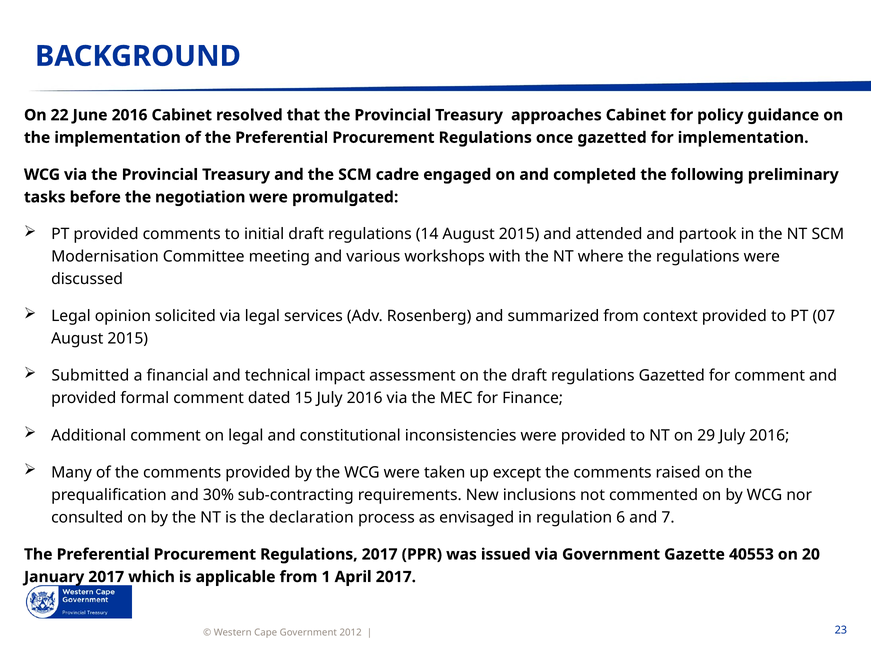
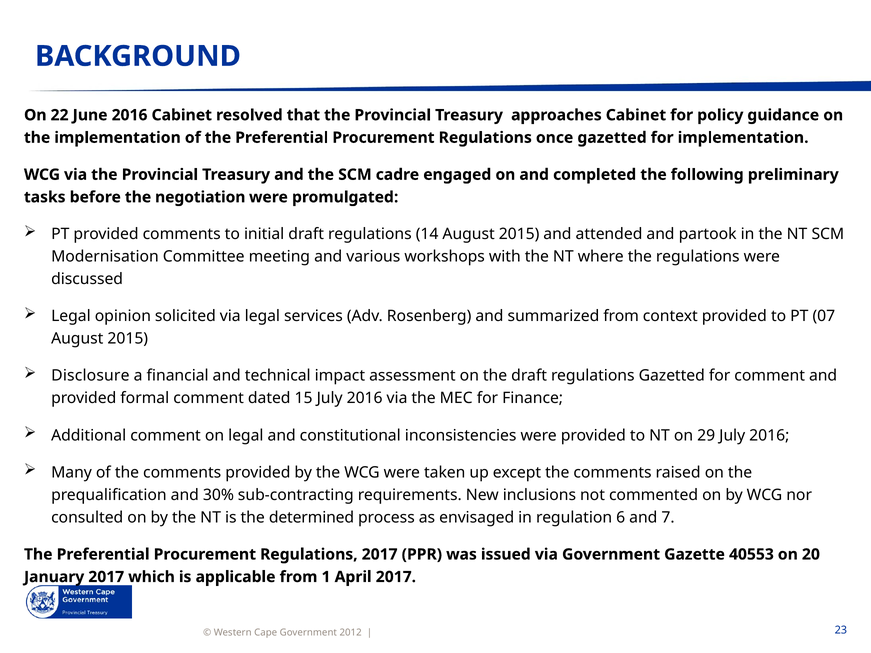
Submitted: Submitted -> Disclosure
declaration: declaration -> determined
